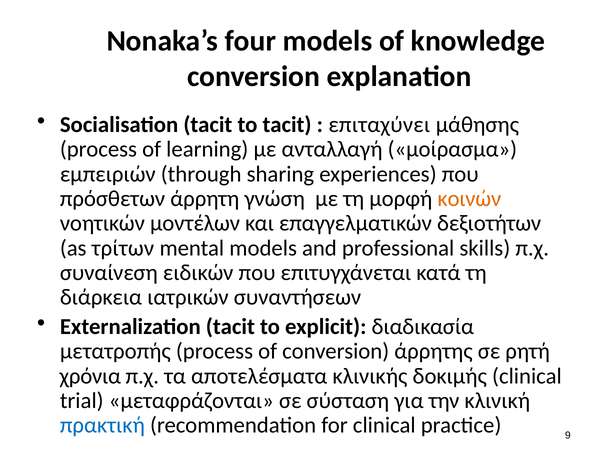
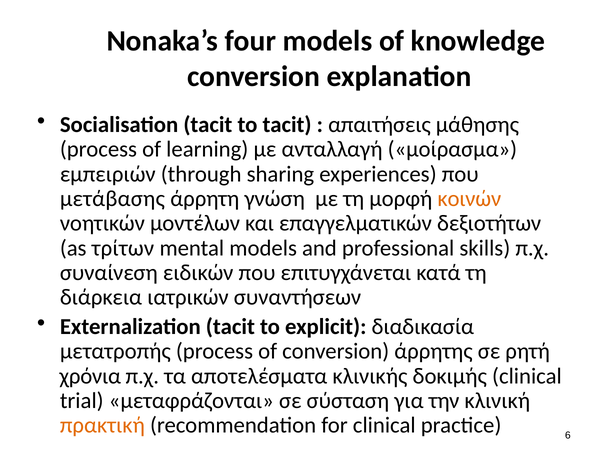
επιταχύνει: επιταχύνει -> απαιτήσεις
πρόσθετων: πρόσθετων -> μετάβασης
πρακτική colour: blue -> orange
9: 9 -> 6
